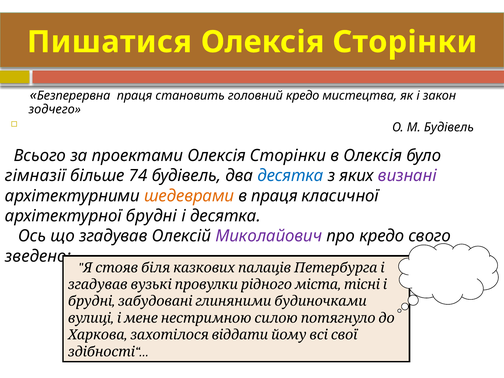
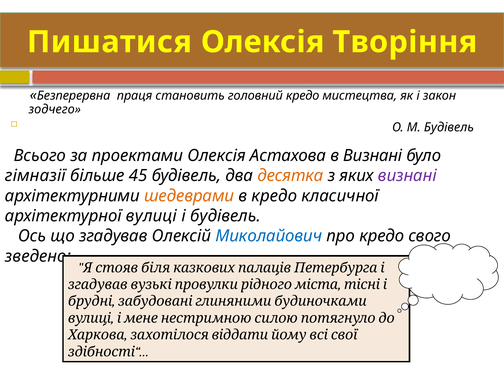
Сторінки at (405, 42): Сторінки -> Творіння
проектами Олексія Сторінки: Сторінки -> Астахова
в Олексія: Олексія -> Визнані
74: 74 -> 45
десятка at (290, 176) colour: blue -> orange
в праця: праця -> кредо
архітектурної брудні: брудні -> вулиці
і десятка: десятка -> будівель
Миколайович colour: purple -> blue
